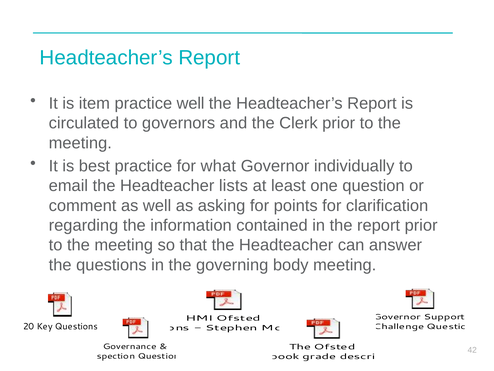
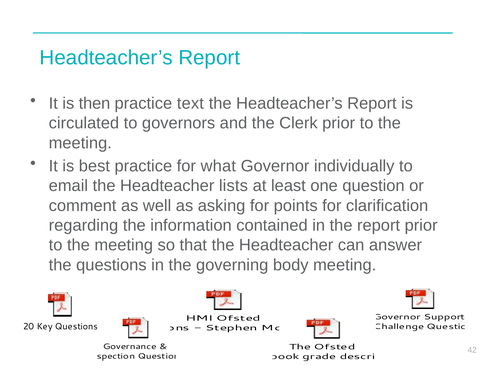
item: item -> then
practice well: well -> text
